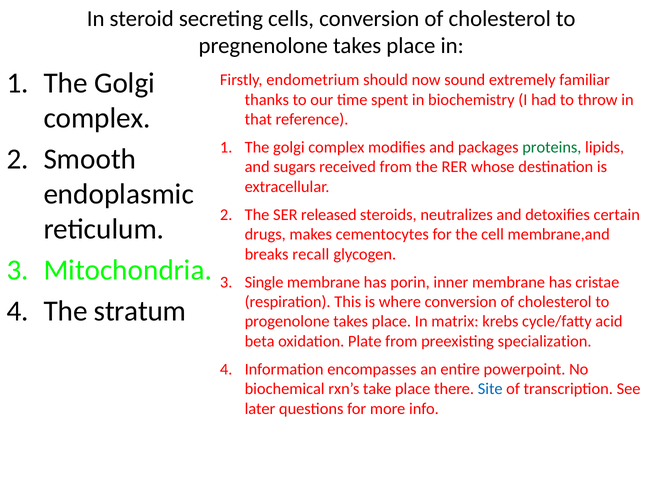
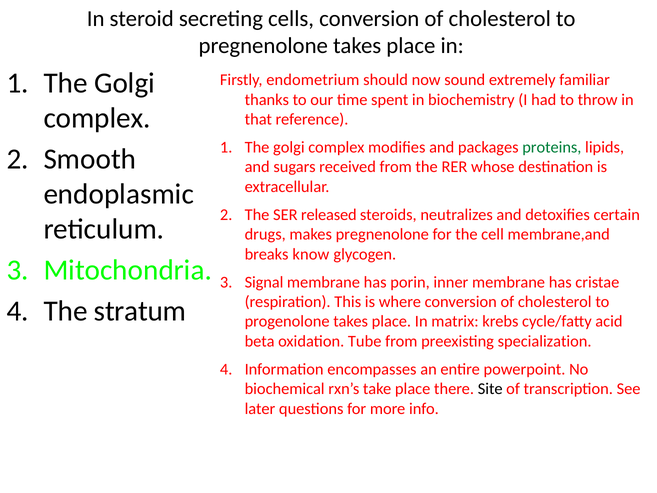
makes cementocytes: cementocytes -> pregnenolone
recall: recall -> know
Single: Single -> Signal
Plate: Plate -> Tube
Site colour: blue -> black
